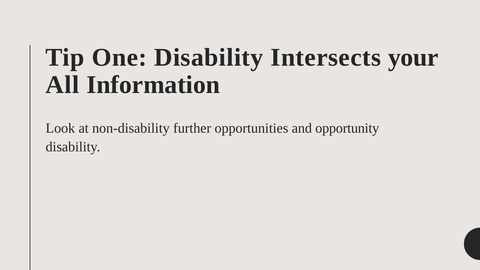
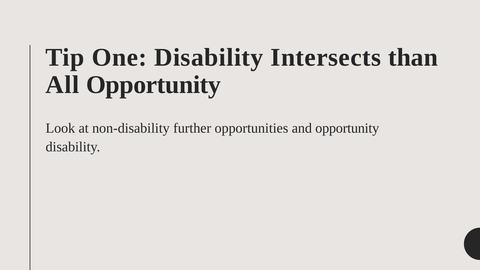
your: your -> than
All Information: Information -> Opportunity
